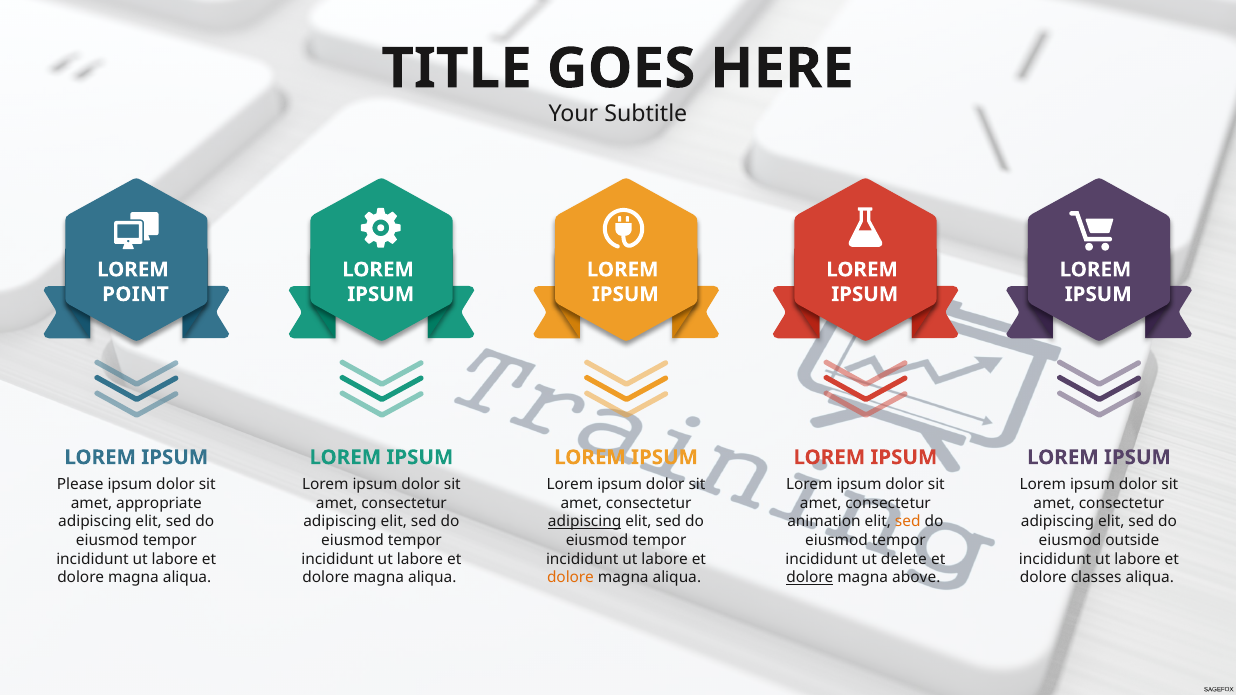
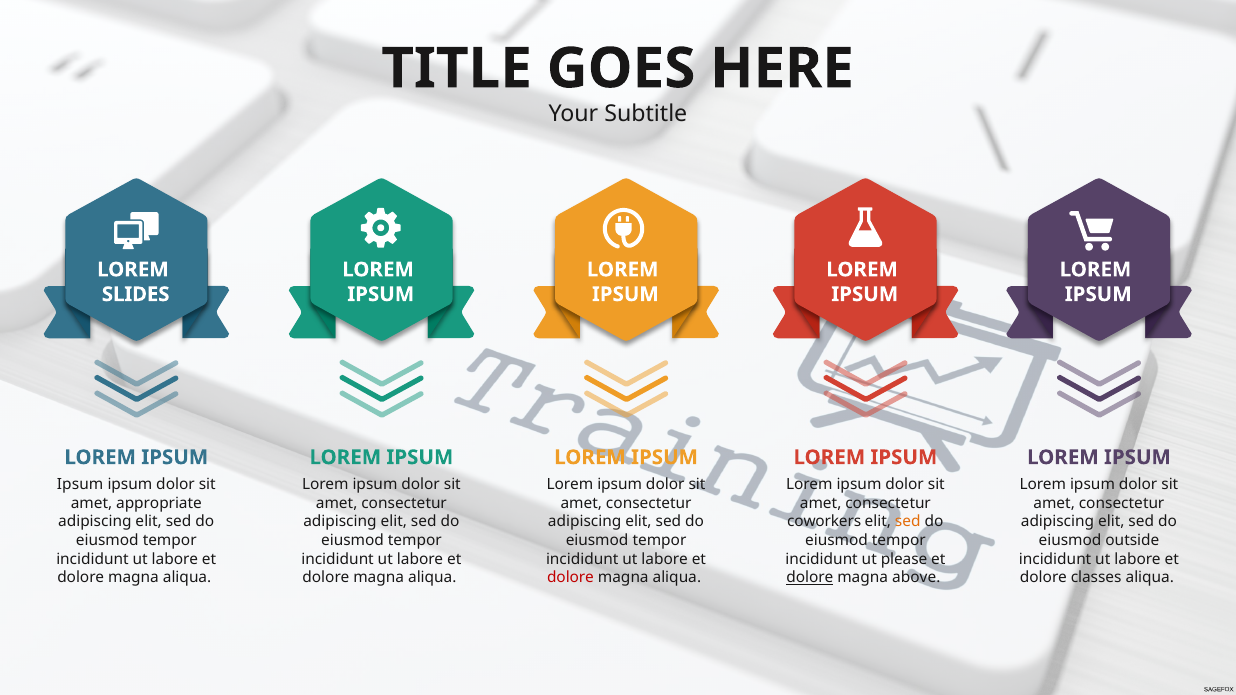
POINT: POINT -> SLIDES
Please at (80, 485): Please -> Ipsum
adipiscing at (585, 522) underline: present -> none
animation: animation -> coworkers
delete: delete -> please
dolore at (571, 578) colour: orange -> red
